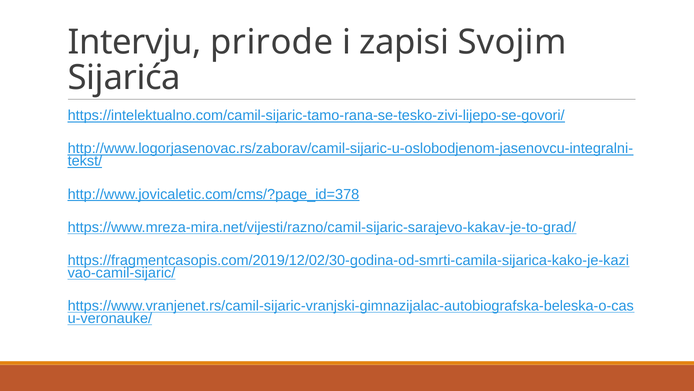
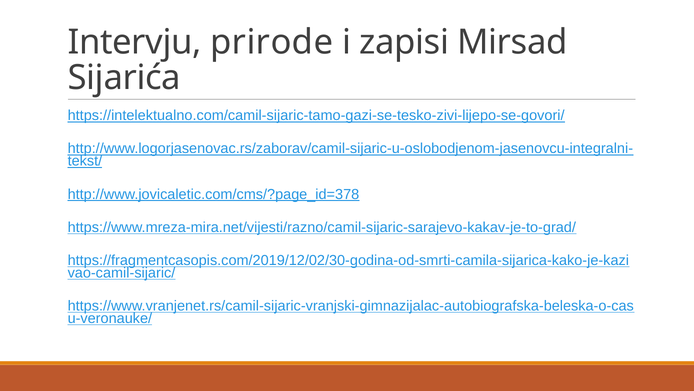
Svojim: Svojim -> Mirsad
https://intelektualno.com/camil-sijaric-tamo-rana-se-tesko-zivi-lijepo-se-govori/: https://intelektualno.com/camil-sijaric-tamo-rana-se-tesko-zivi-lijepo-se-govori/ -> https://intelektualno.com/camil-sijaric-tamo-gazi-se-tesko-zivi-lijepo-se-govori/
